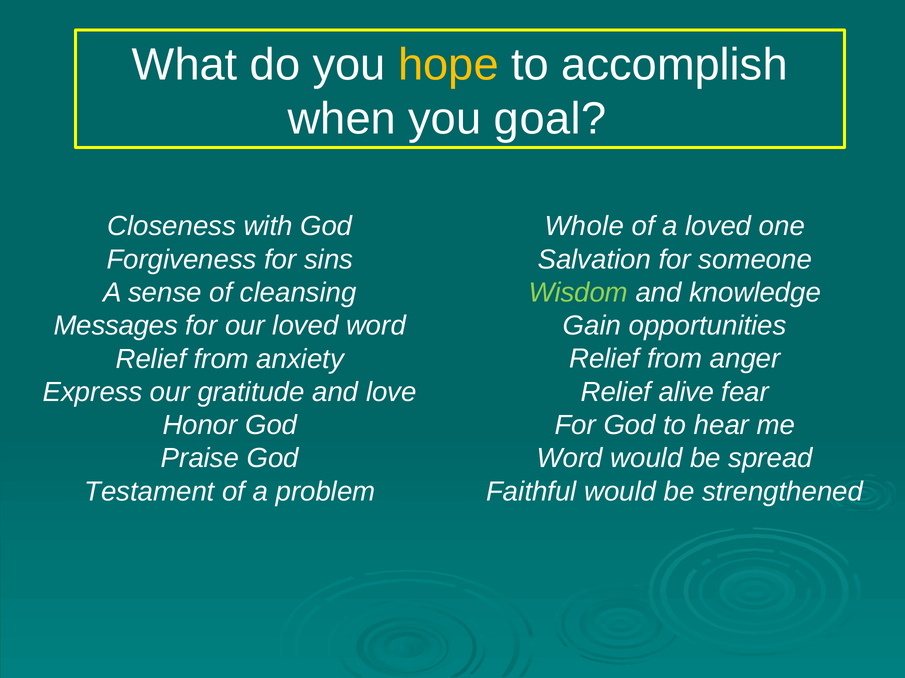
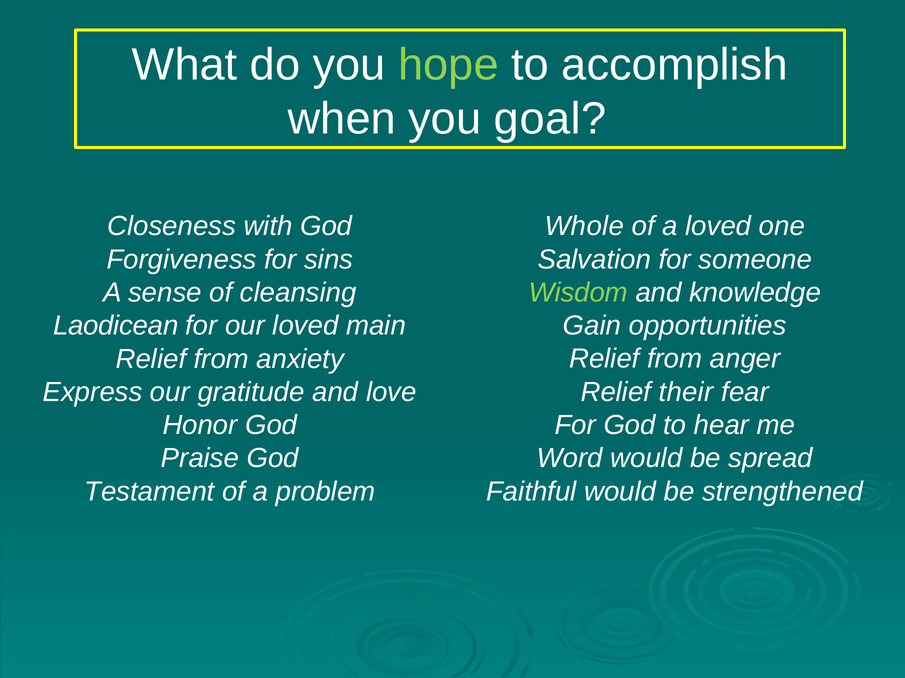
hope colour: yellow -> light green
Messages: Messages -> Laodicean
loved word: word -> main
alive: alive -> their
